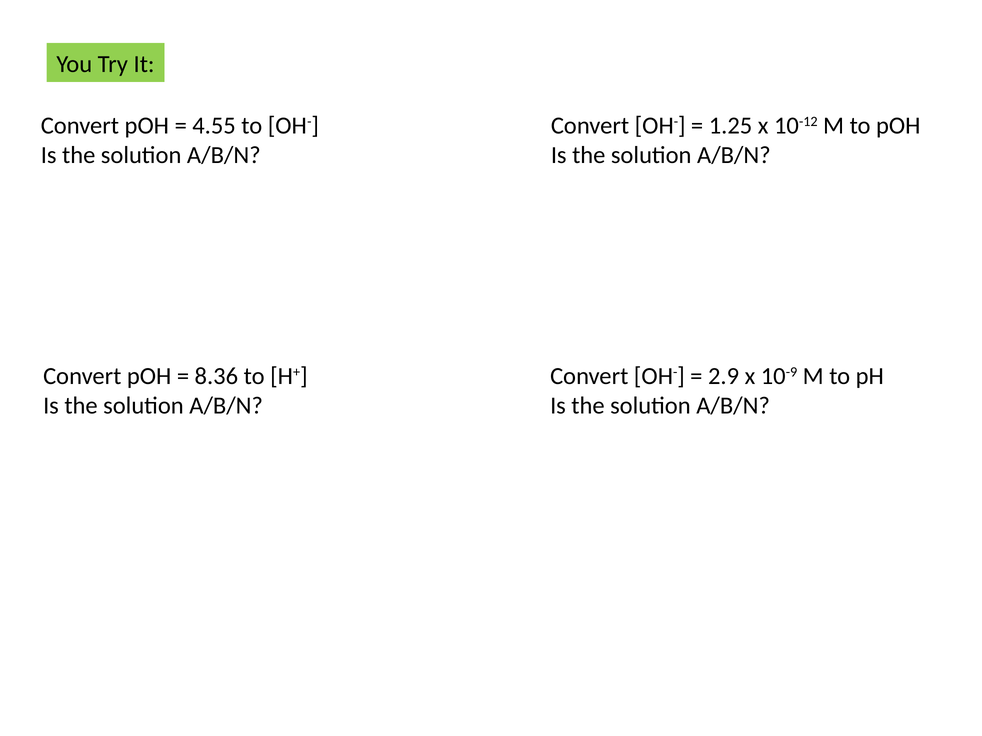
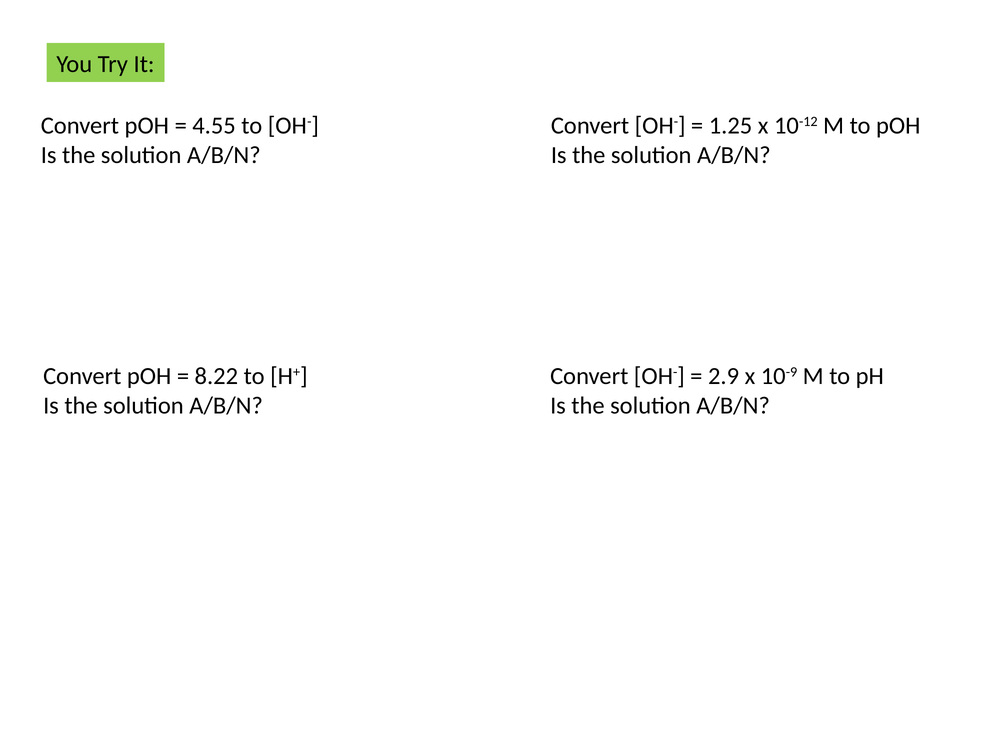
8.36: 8.36 -> 8.22
